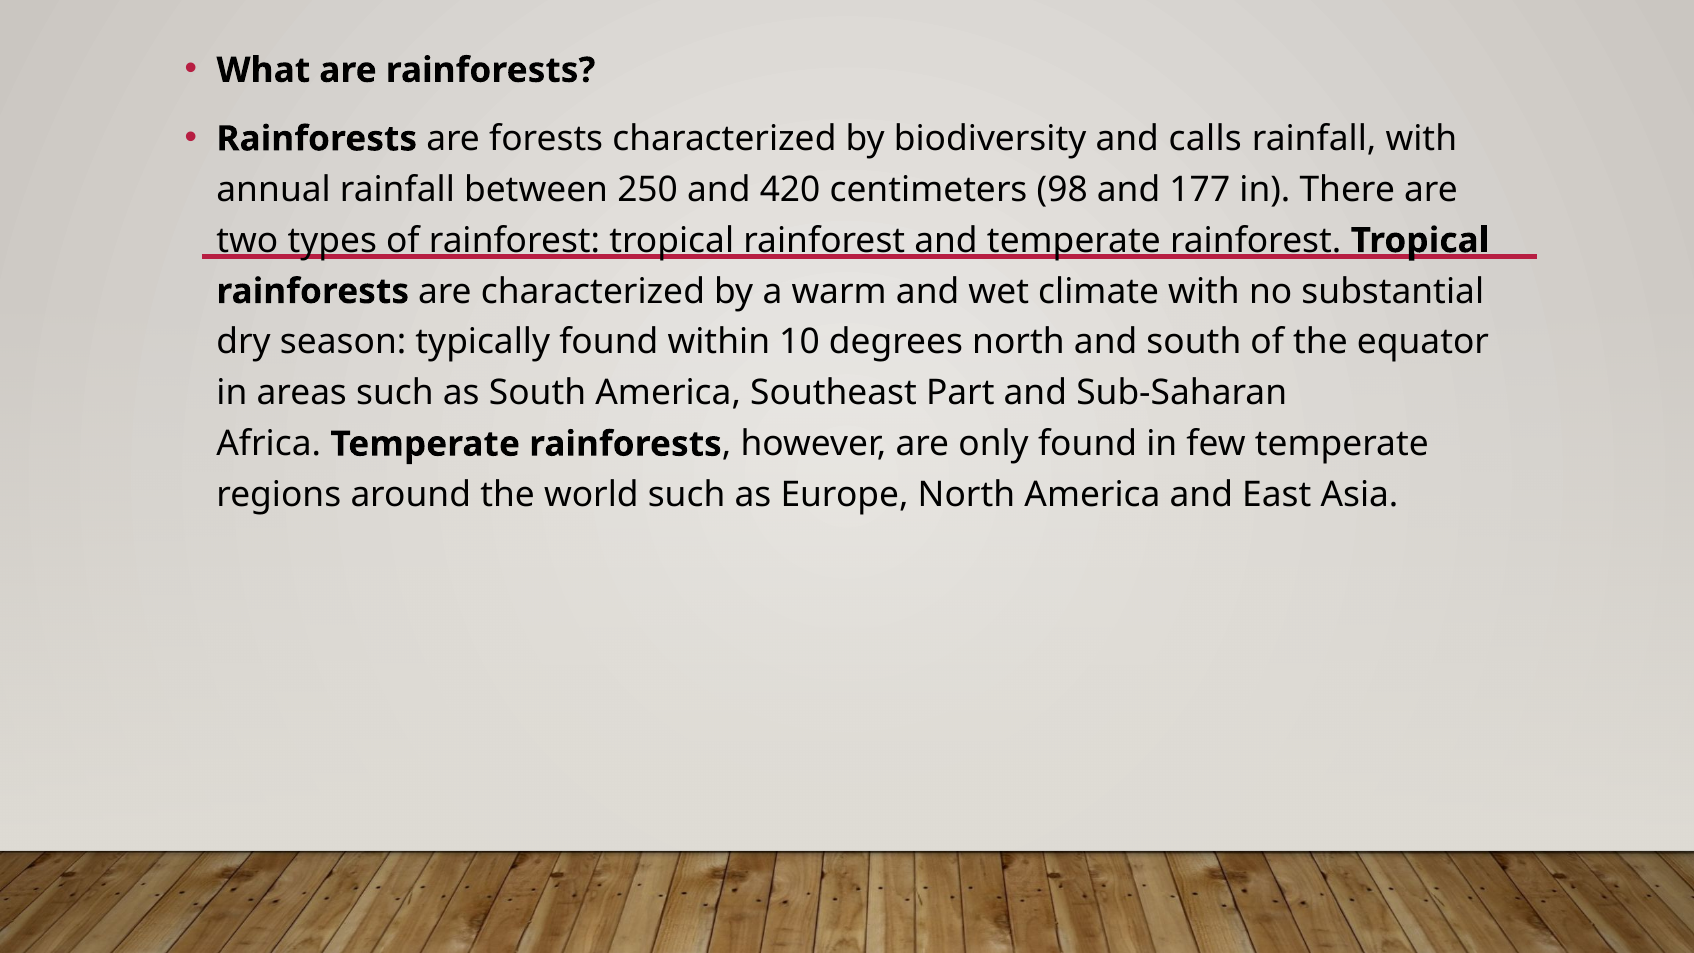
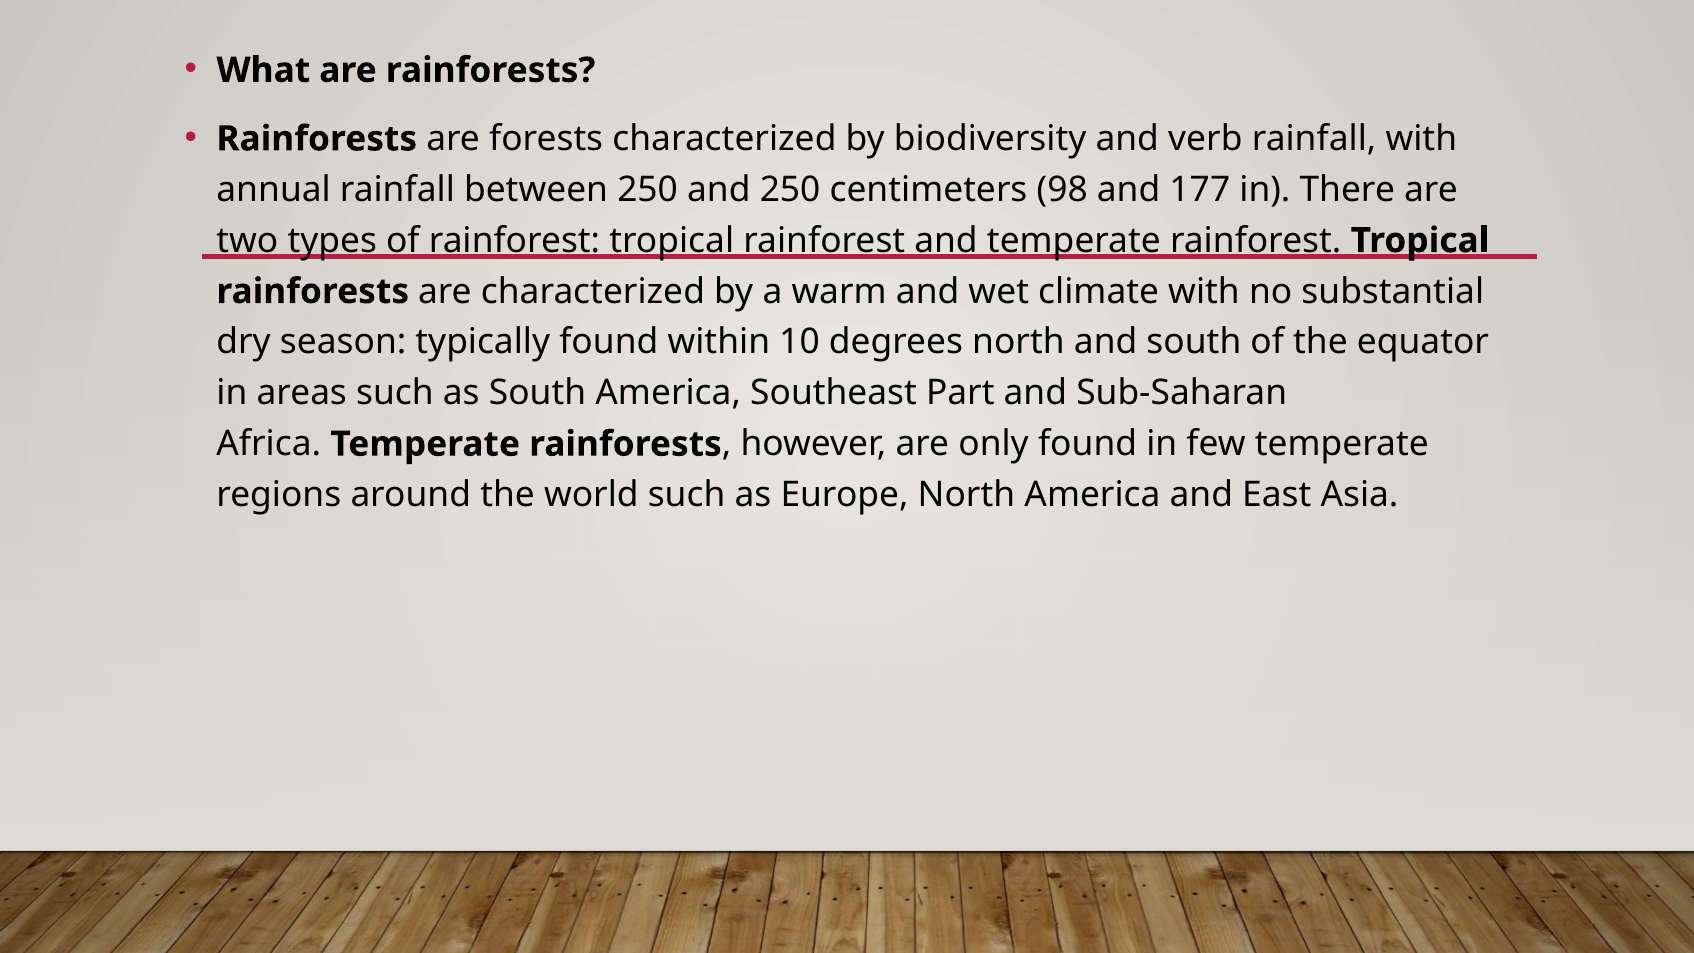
calls: calls -> verb
and 420: 420 -> 250
